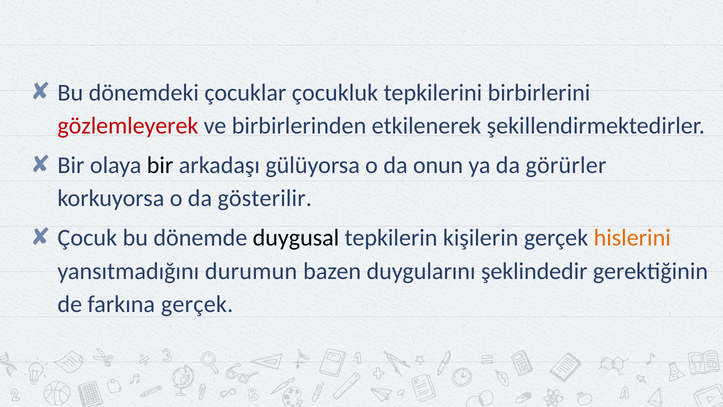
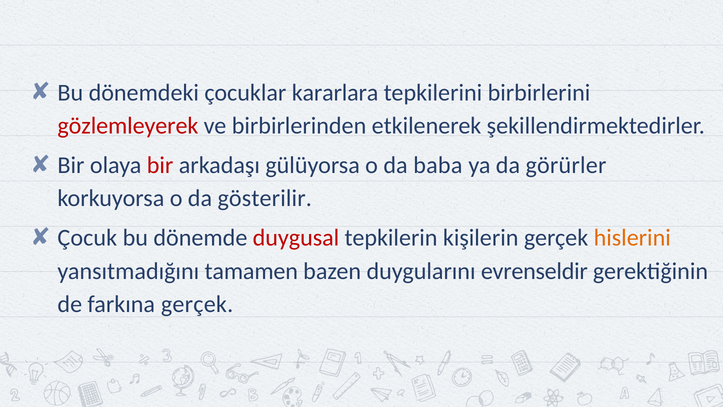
çocukluk: çocukluk -> kararlara
bir at (160, 165) colour: black -> red
onun: onun -> baba
duygusal colour: black -> red
durumun: durumun -> tamamen
şeklindedir: şeklindedir -> evrenseldir
